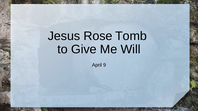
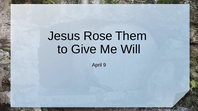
Tomb: Tomb -> Them
